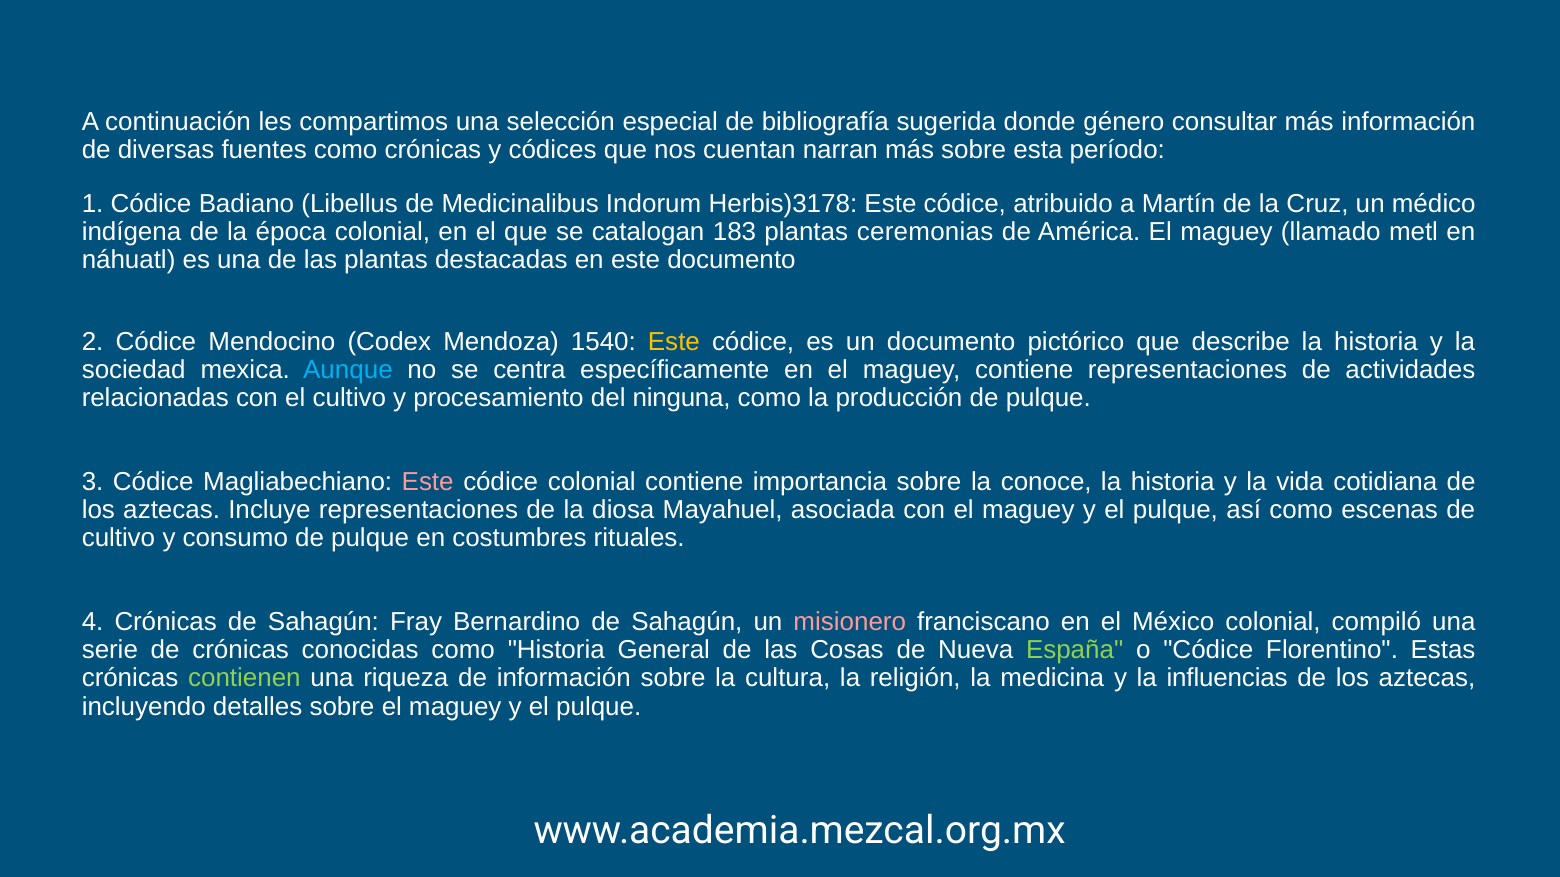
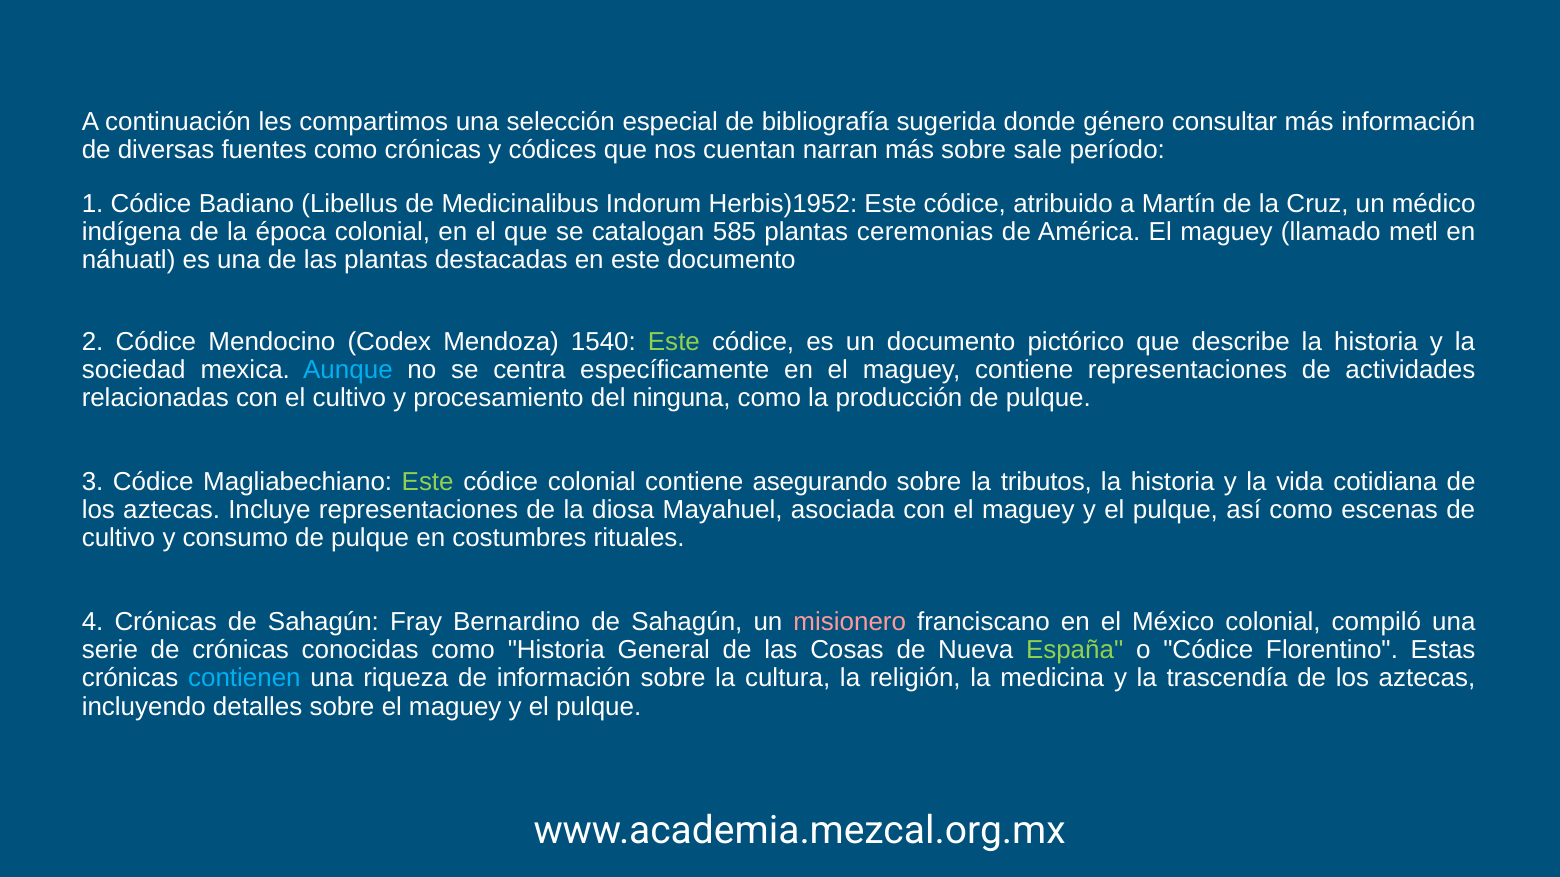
esta: esta -> sale
Herbis)3178: Herbis)3178 -> Herbis)1952
183: 183 -> 585
Este at (674, 342) colour: yellow -> light green
Este at (428, 482) colour: pink -> light green
importancia: importancia -> asegurando
conoce: conoce -> tributos
contienen colour: light green -> light blue
influencias: influencias -> trascendía
